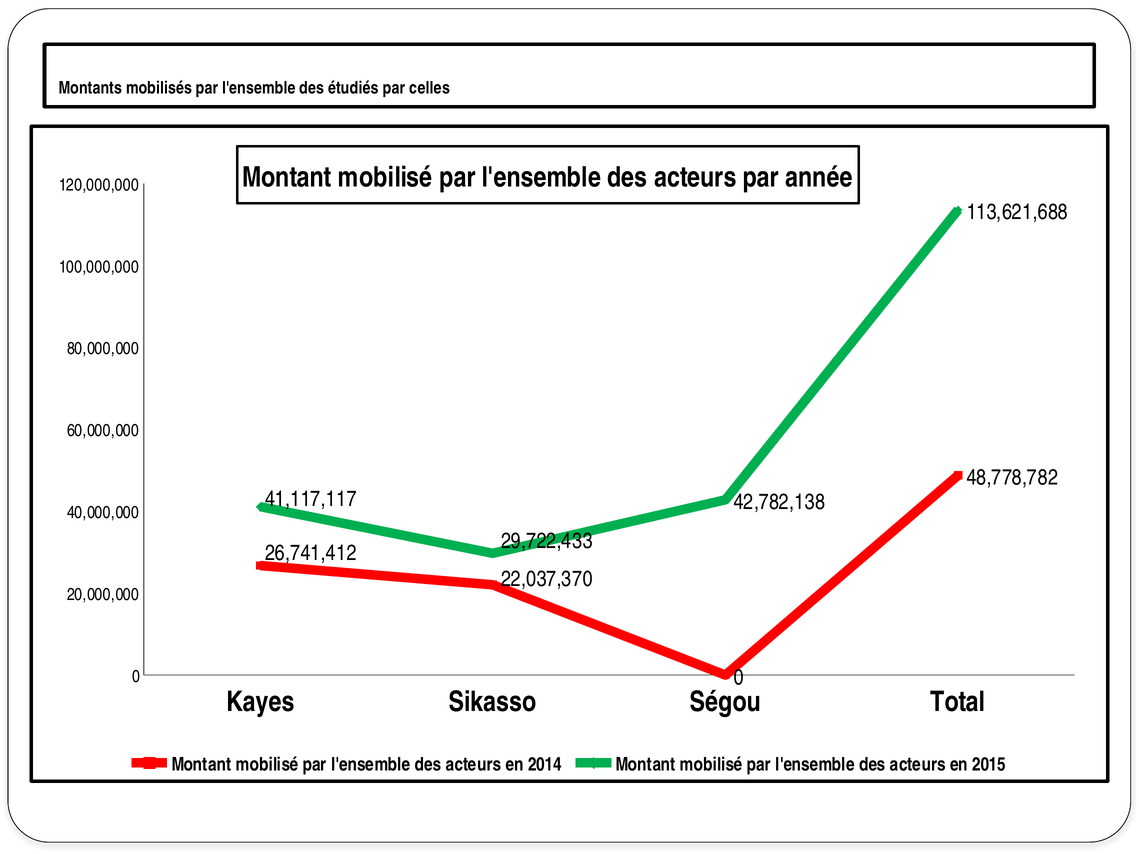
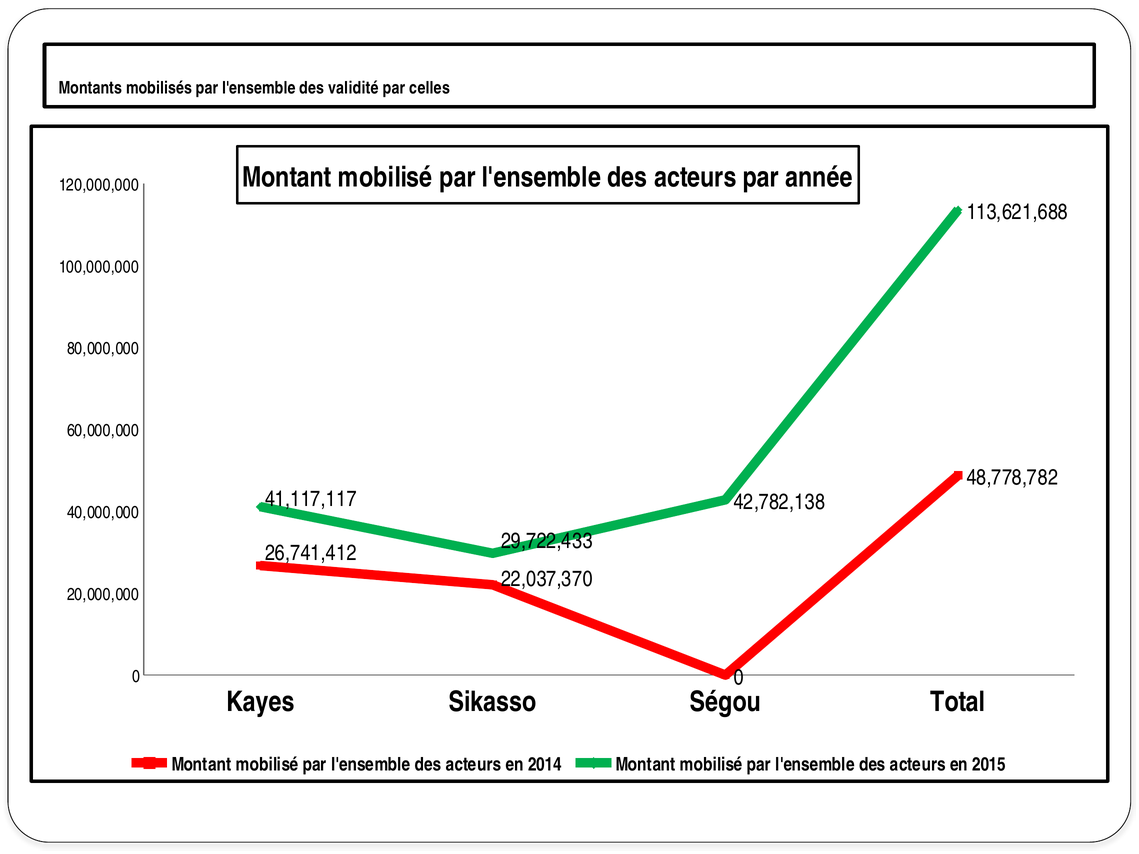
étudiés: étudiés -> validité
